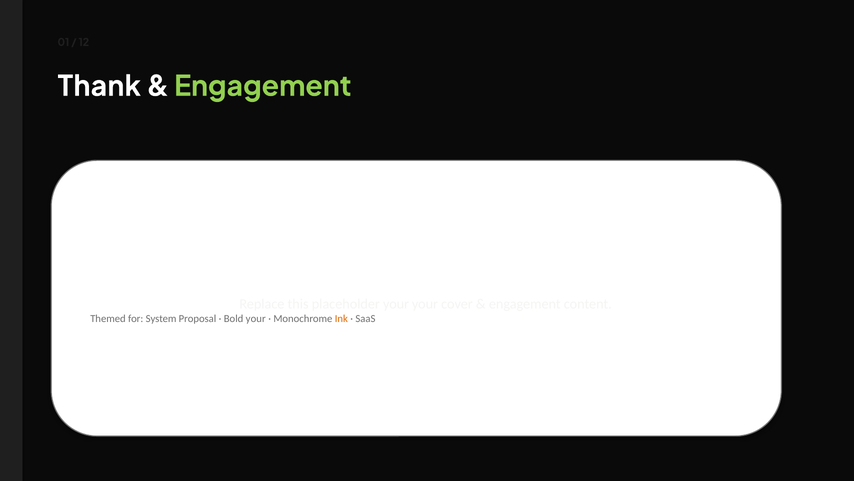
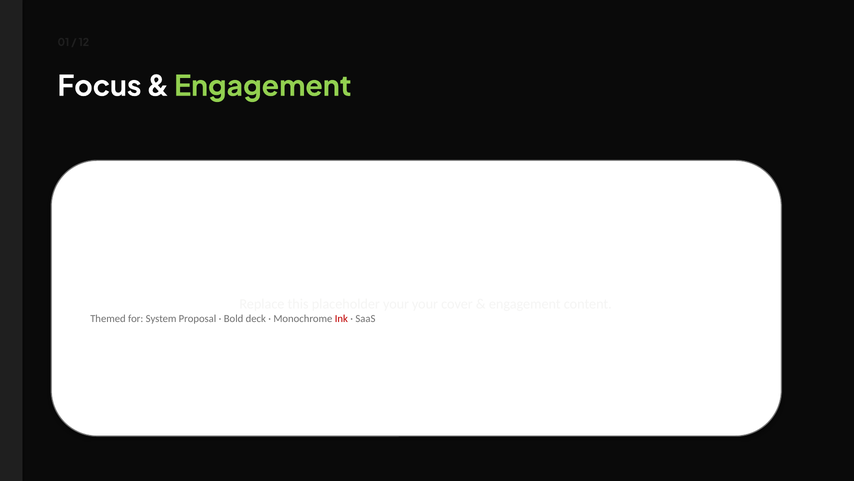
Thank: Thank -> Focus
Bold your: your -> deck
Ink colour: orange -> red
